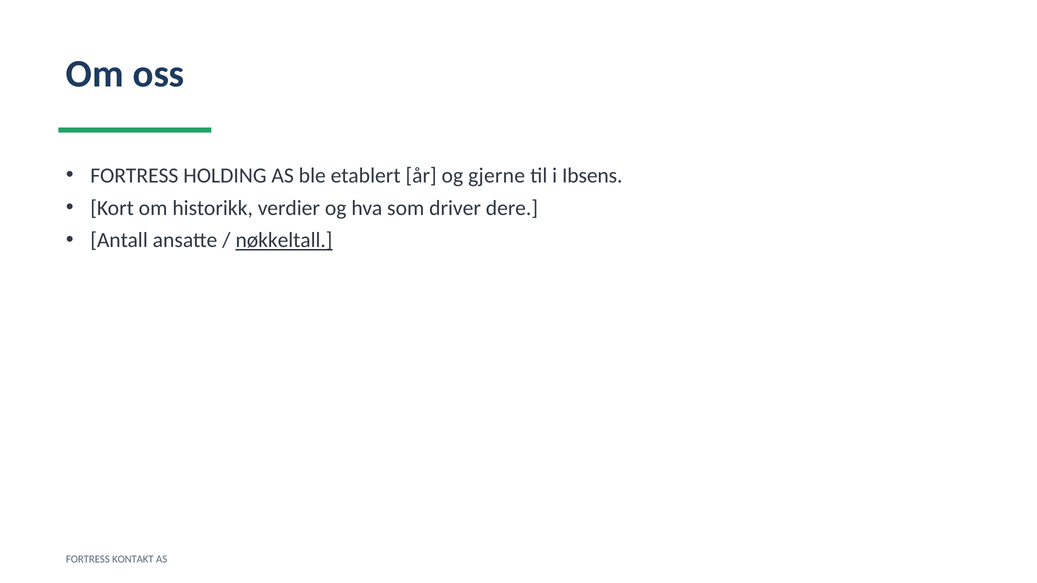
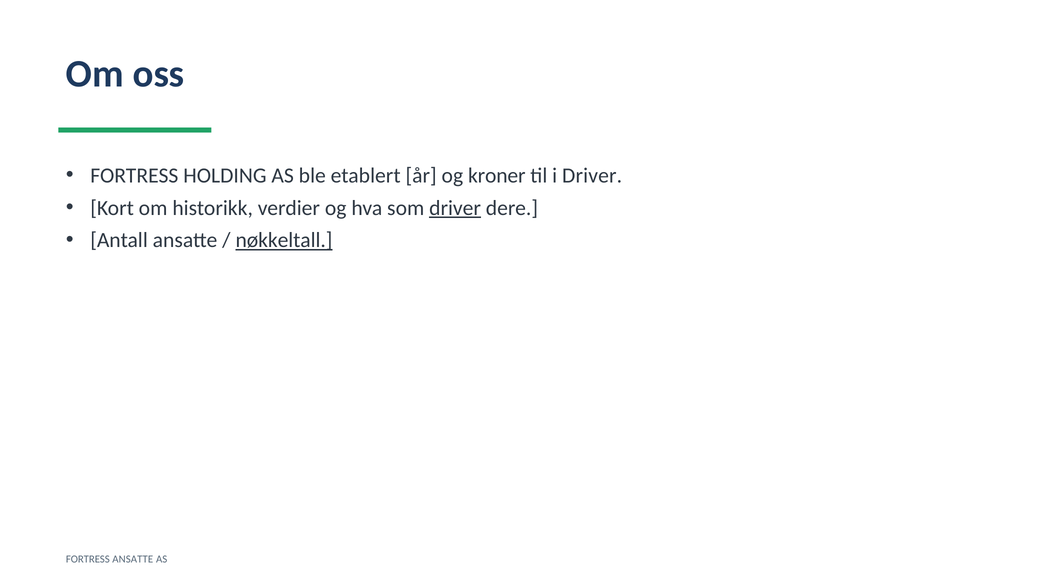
gjerne: gjerne -> kroner
i Ibsens: Ibsens -> Driver
driver at (455, 208) underline: none -> present
FORTRESS KONTAKT: KONTAKT -> ANSATTE
